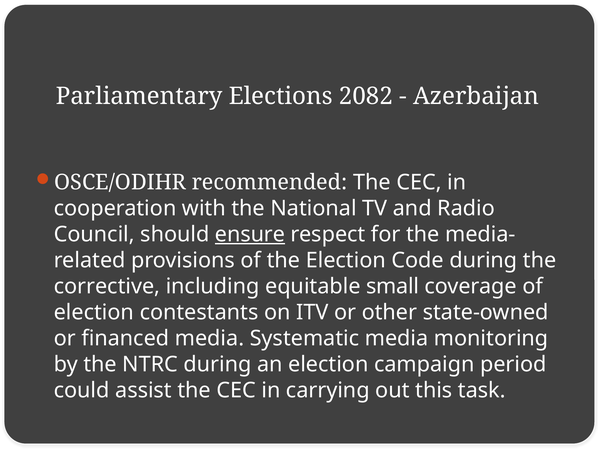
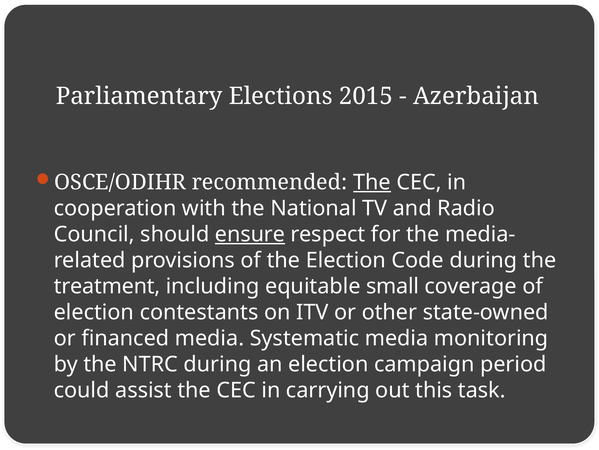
2082: 2082 -> 2015
The at (372, 182) underline: none -> present
corrective: corrective -> treatment
